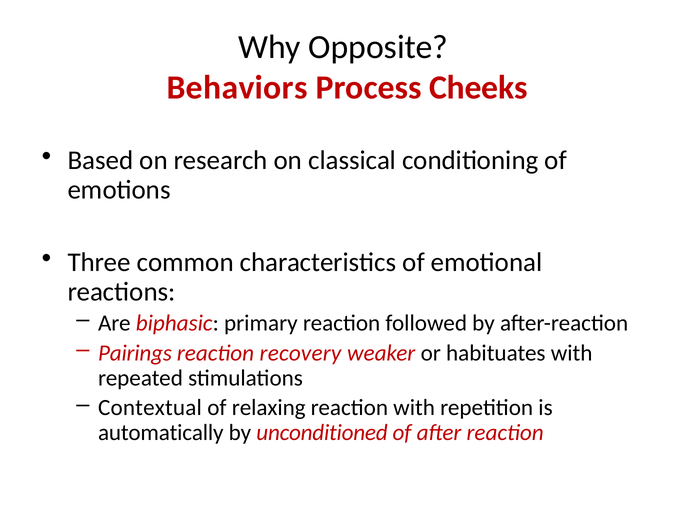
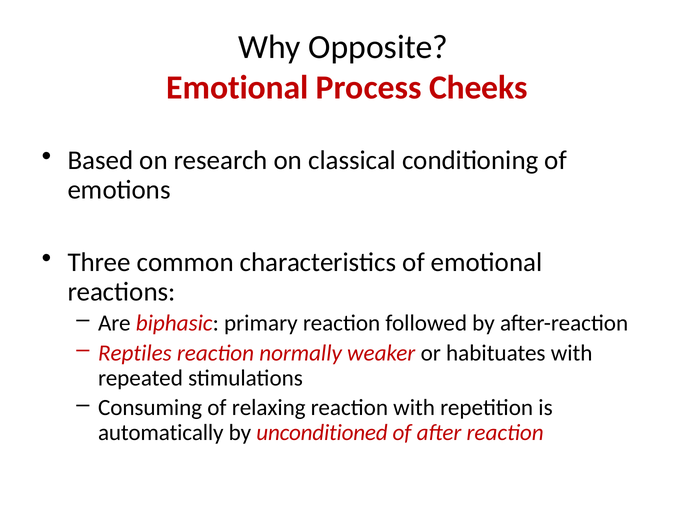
Behaviors at (237, 87): Behaviors -> Emotional
Pairings: Pairings -> Reptiles
recovery: recovery -> normally
Contextual: Contextual -> Consuming
